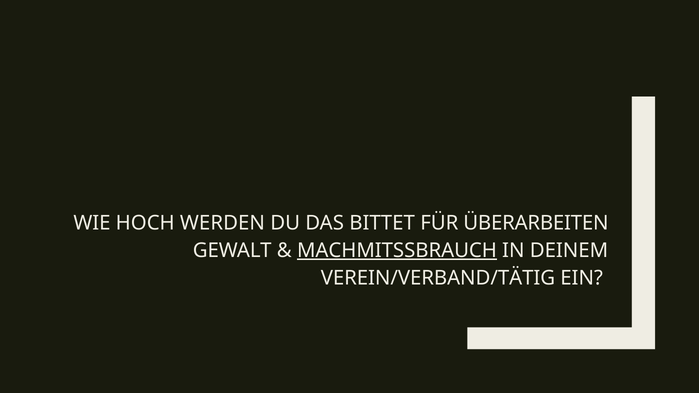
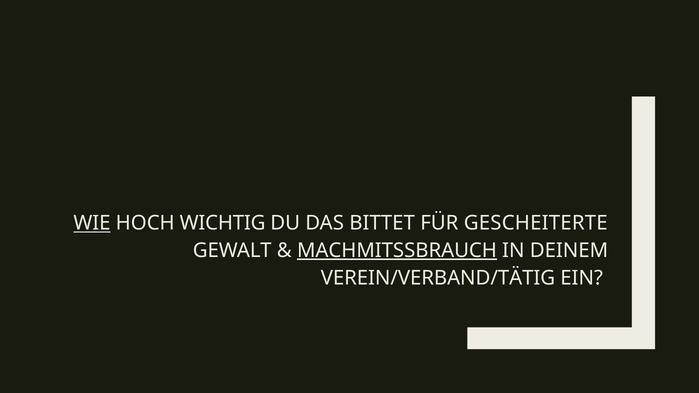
WIE underline: none -> present
WERDEN: WERDEN -> WICHTIG
ÜBERARBEITEN: ÜBERARBEITEN -> GESCHEITERTE
